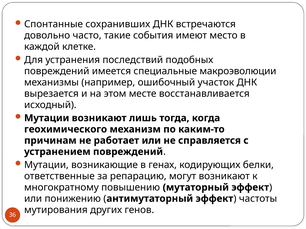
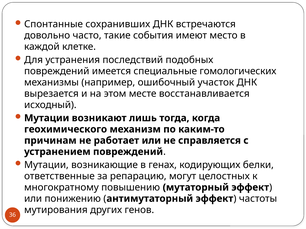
макроэволюции: макроэволюции -> гомологических
могут возникают: возникают -> целостных
